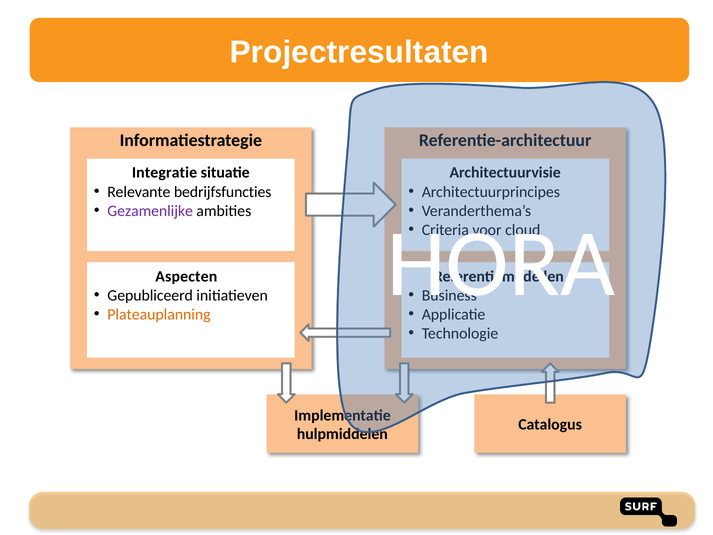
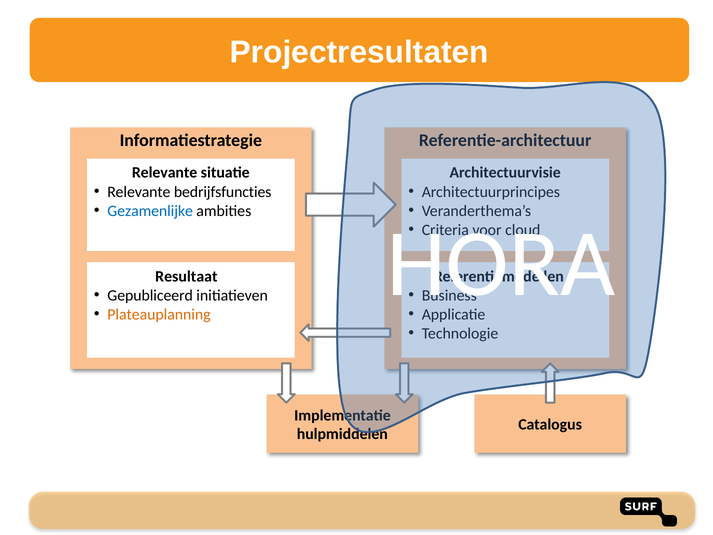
Integratie at (165, 173): Integratie -> Relevante
Gezamenlijke colour: purple -> blue
Aspecten: Aspecten -> Resultaat
